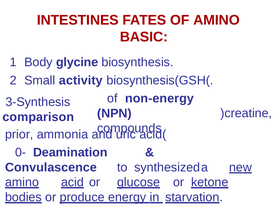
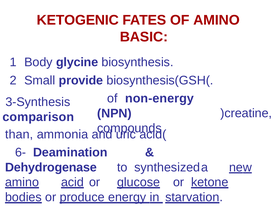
INTESTINES: INTESTINES -> KETOGENIC
activity: activity -> provide
prior: prior -> than
0-: 0- -> 6-
Convulascence: Convulascence -> Dehydrogenase
